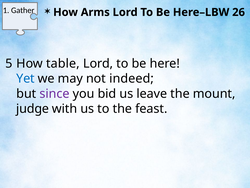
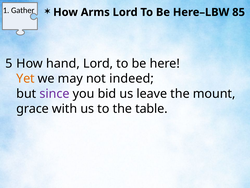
26: 26 -> 85
table: table -> hand
Yet colour: blue -> orange
judge: judge -> grace
feast: feast -> table
